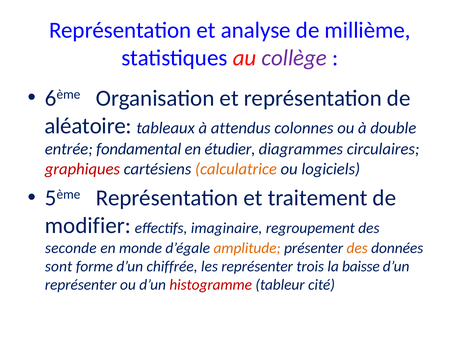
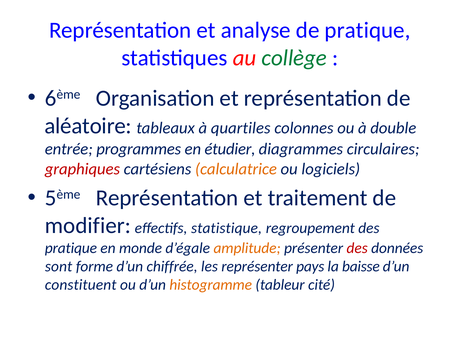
de millième: millième -> pratique
collège colour: purple -> green
attendus: attendus -> quartiles
fondamental: fondamental -> programmes
imaginaire: imaginaire -> statistique
seconde at (71, 248): seconde -> pratique
des at (357, 248) colour: orange -> red
trois: trois -> pays
représenter at (81, 285): représenter -> constituent
histogramme colour: red -> orange
